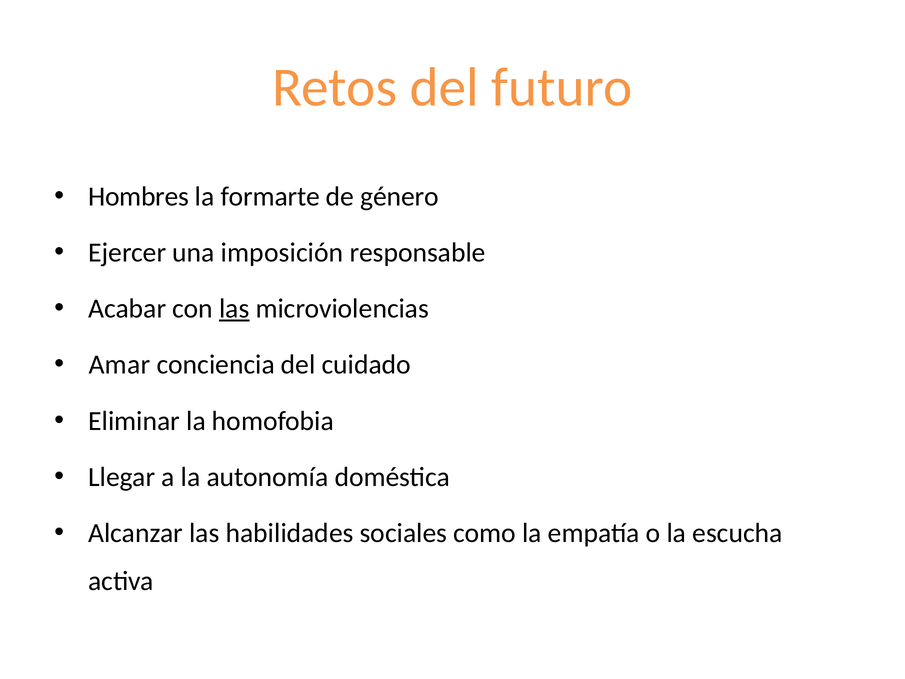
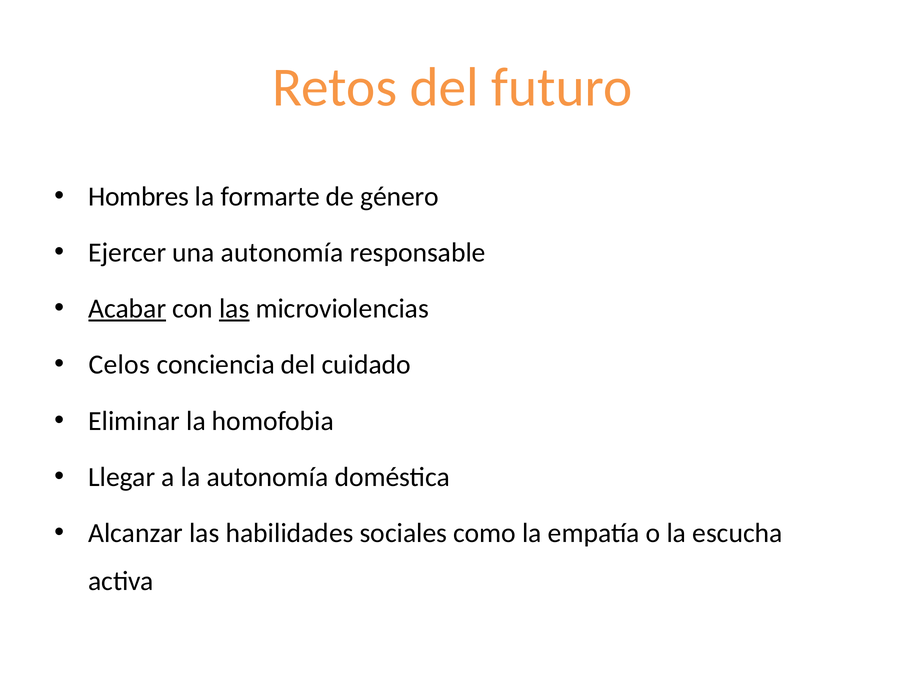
una imposición: imposición -> autonomía
Acabar underline: none -> present
Amar: Amar -> Celos
